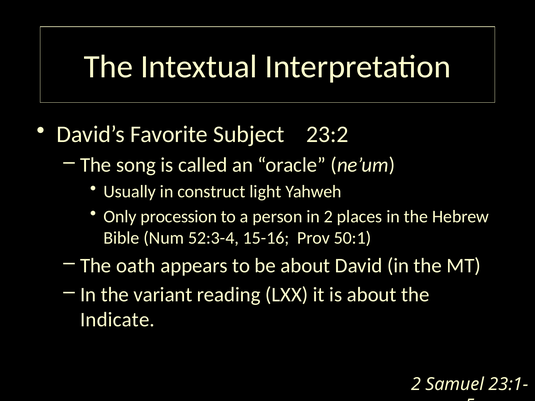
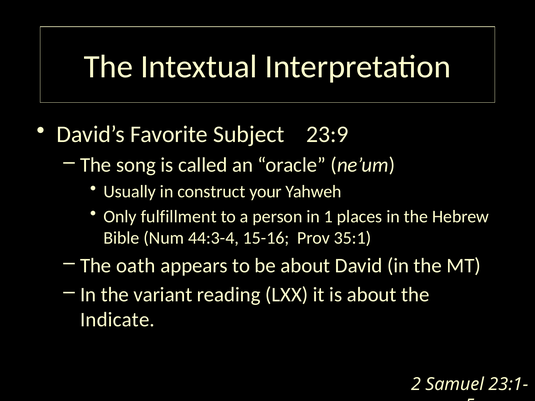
23:2: 23:2 -> 23:9
light: light -> your
procession: procession -> fulfillment
in 2: 2 -> 1
52:3-4: 52:3-4 -> 44:3-4
50:1: 50:1 -> 35:1
